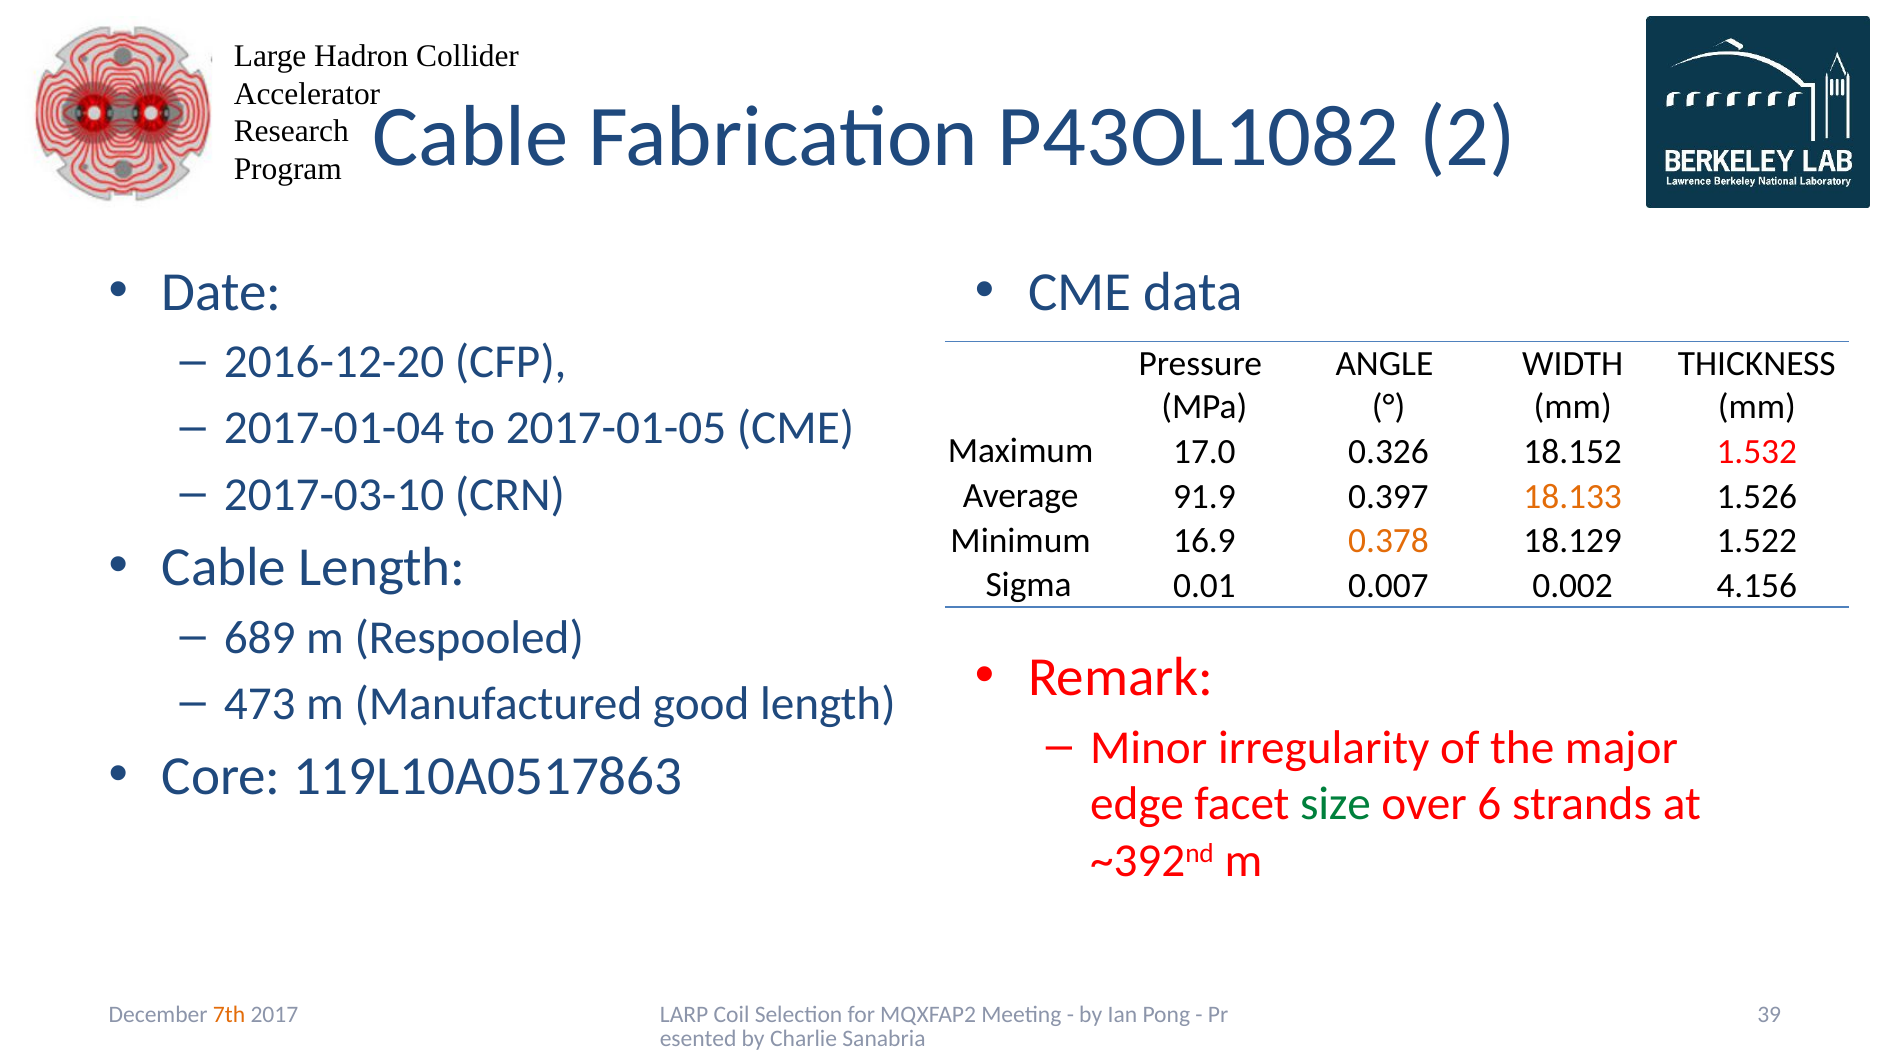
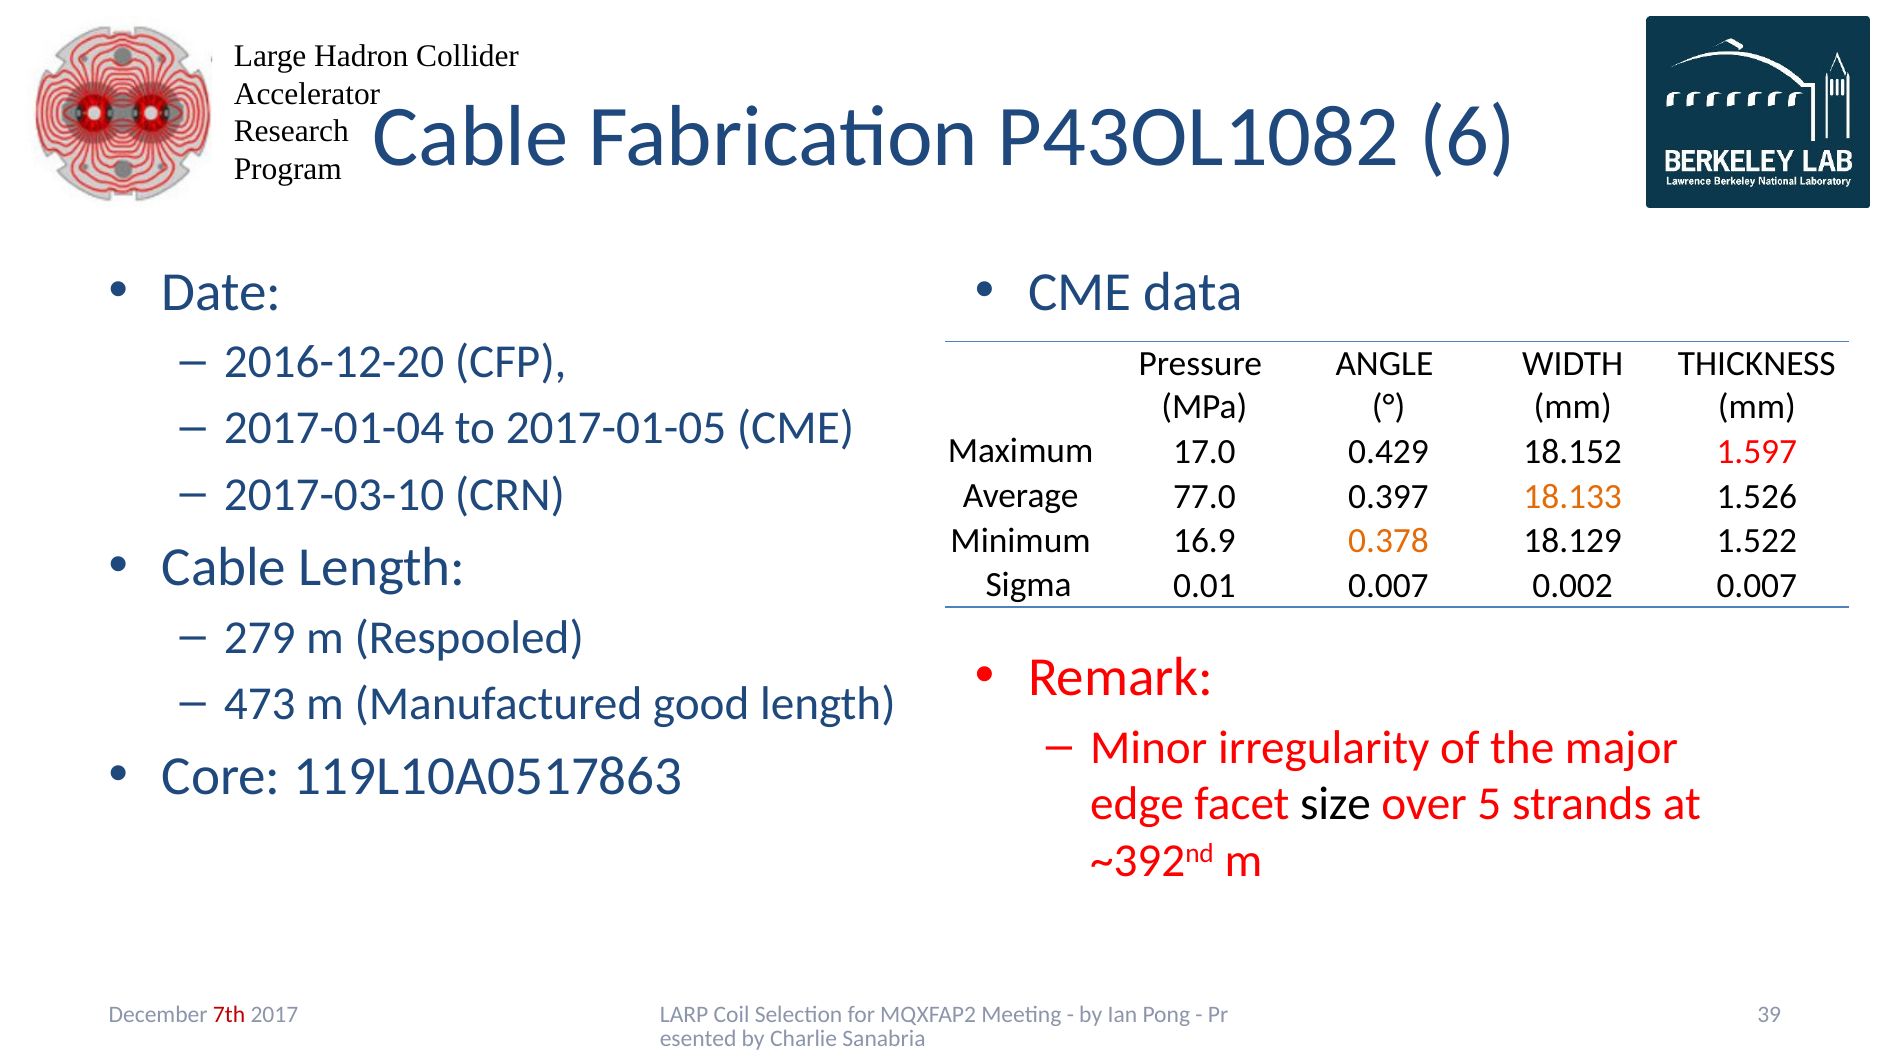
2: 2 -> 6
0.326: 0.326 -> 0.429
1.532: 1.532 -> 1.597
91.9: 91.9 -> 77.0
0.002 4.156: 4.156 -> 0.007
689: 689 -> 279
size colour: green -> black
6: 6 -> 5
7th colour: orange -> red
